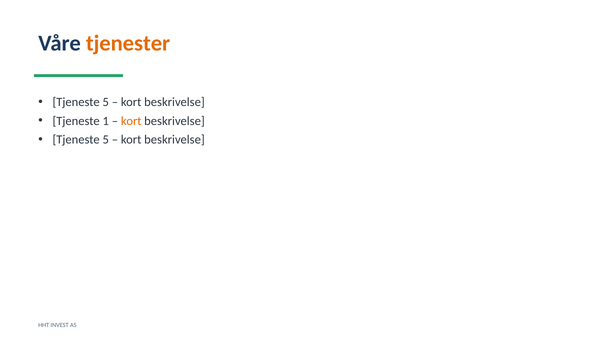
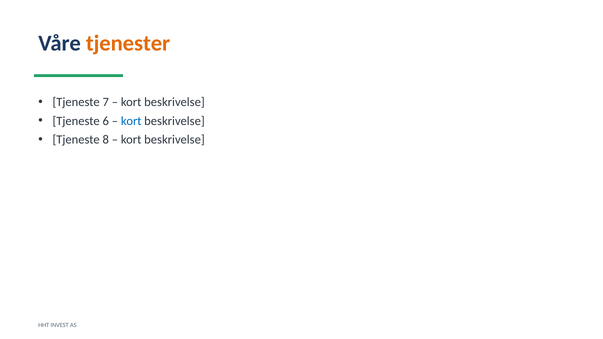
5 at (106, 102): 5 -> 7
1: 1 -> 6
kort at (131, 121) colour: orange -> blue
5 at (106, 140): 5 -> 8
